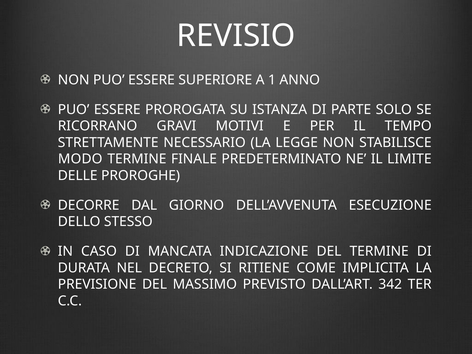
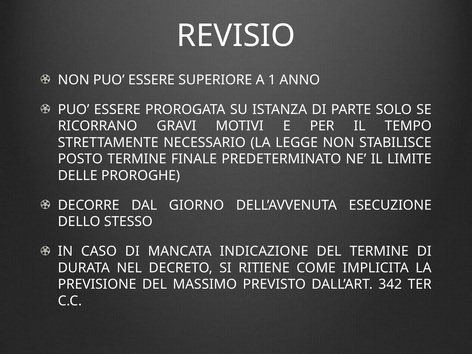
MODO: MODO -> POSTO
